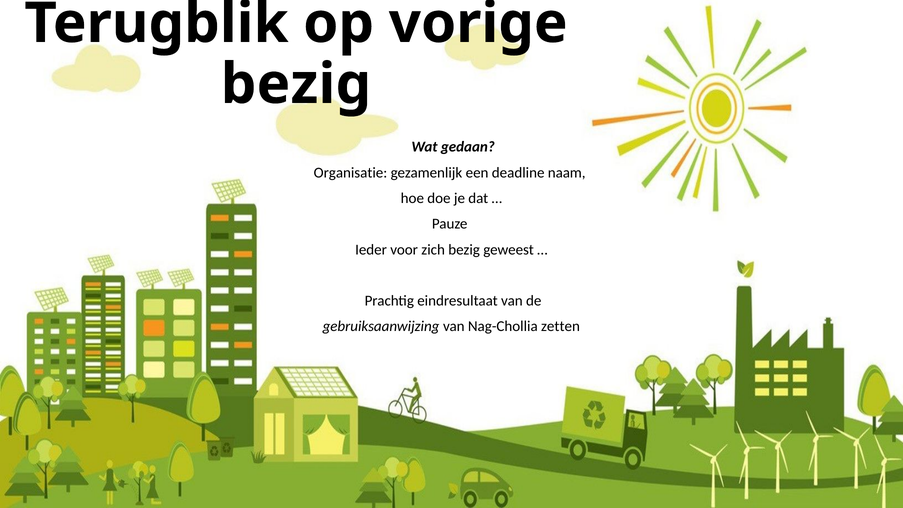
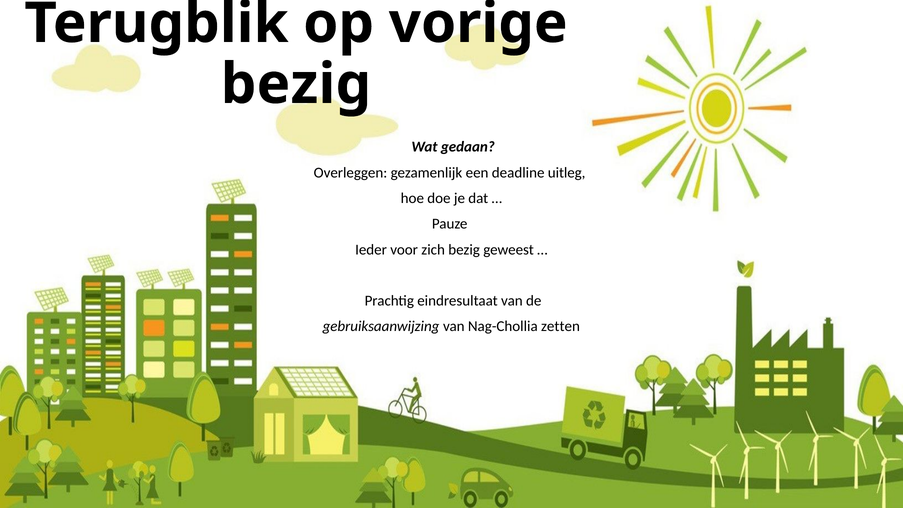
Organisatie: Organisatie -> Overleggen
naam: naam -> uitleg
